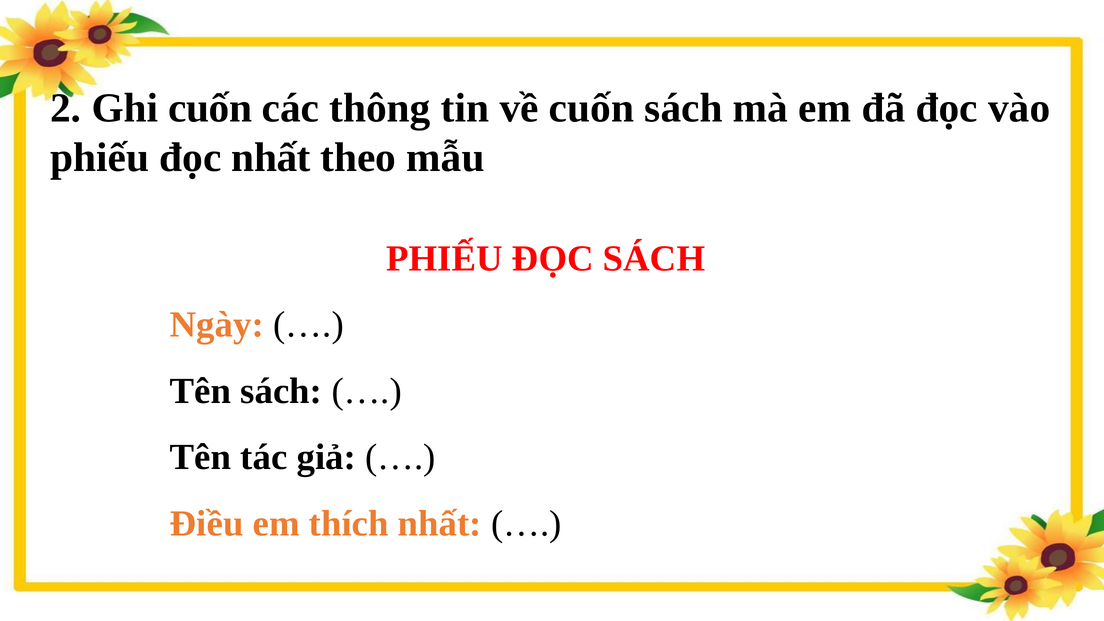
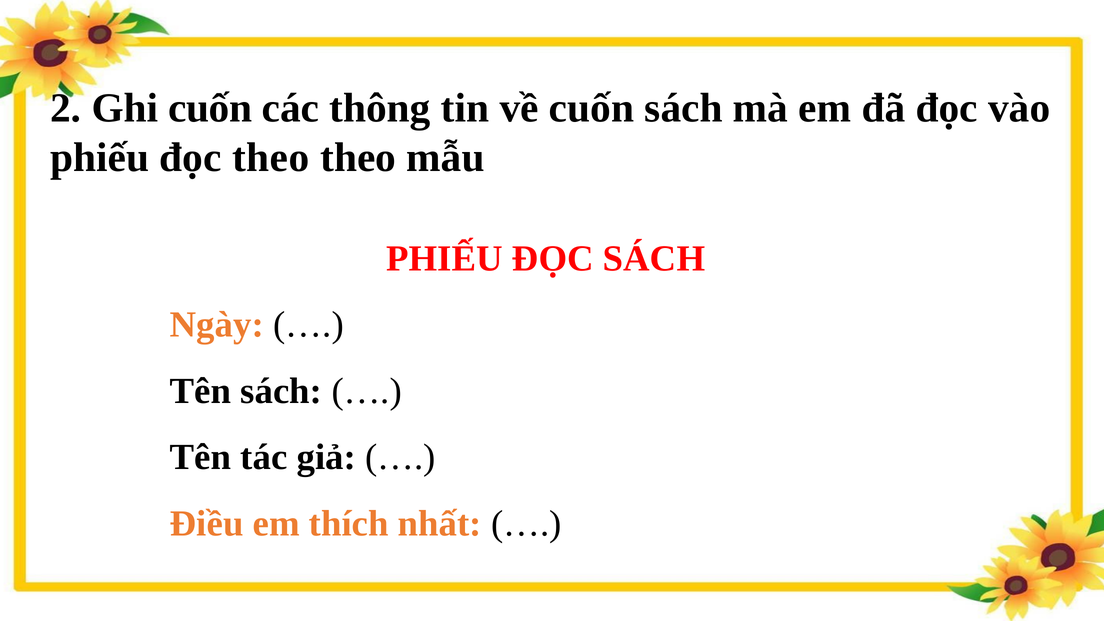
đọc nhất: nhất -> theo
